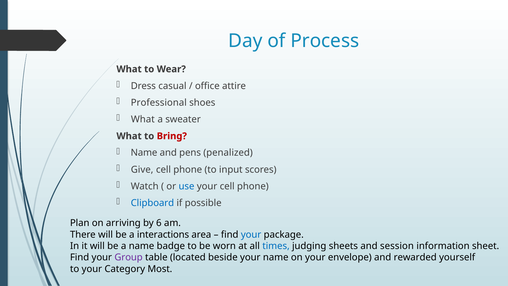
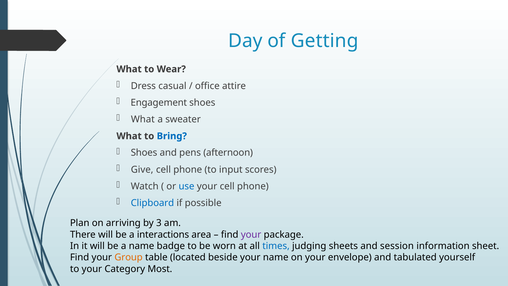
Process: Process -> Getting
Professional: Professional -> Engagement
Bring colour: red -> blue
Name at (144, 153): Name -> Shoes
penalized: penalized -> afternoon
6: 6 -> 3
your at (251, 234) colour: blue -> purple
Group colour: purple -> orange
rewarded: rewarded -> tabulated
